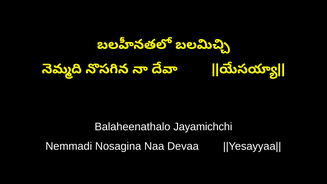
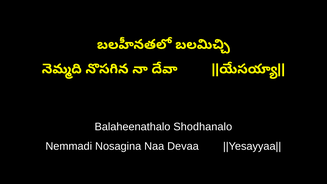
Jayamichchi: Jayamichchi -> Shodhanalo
